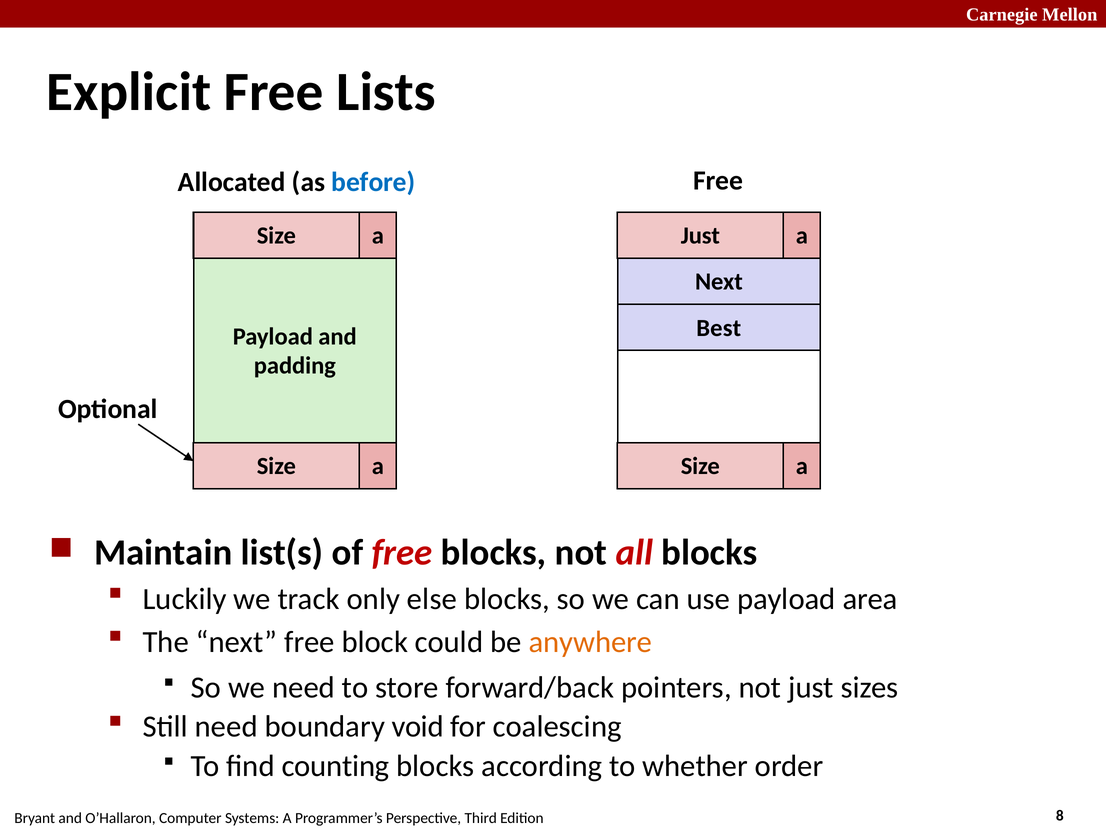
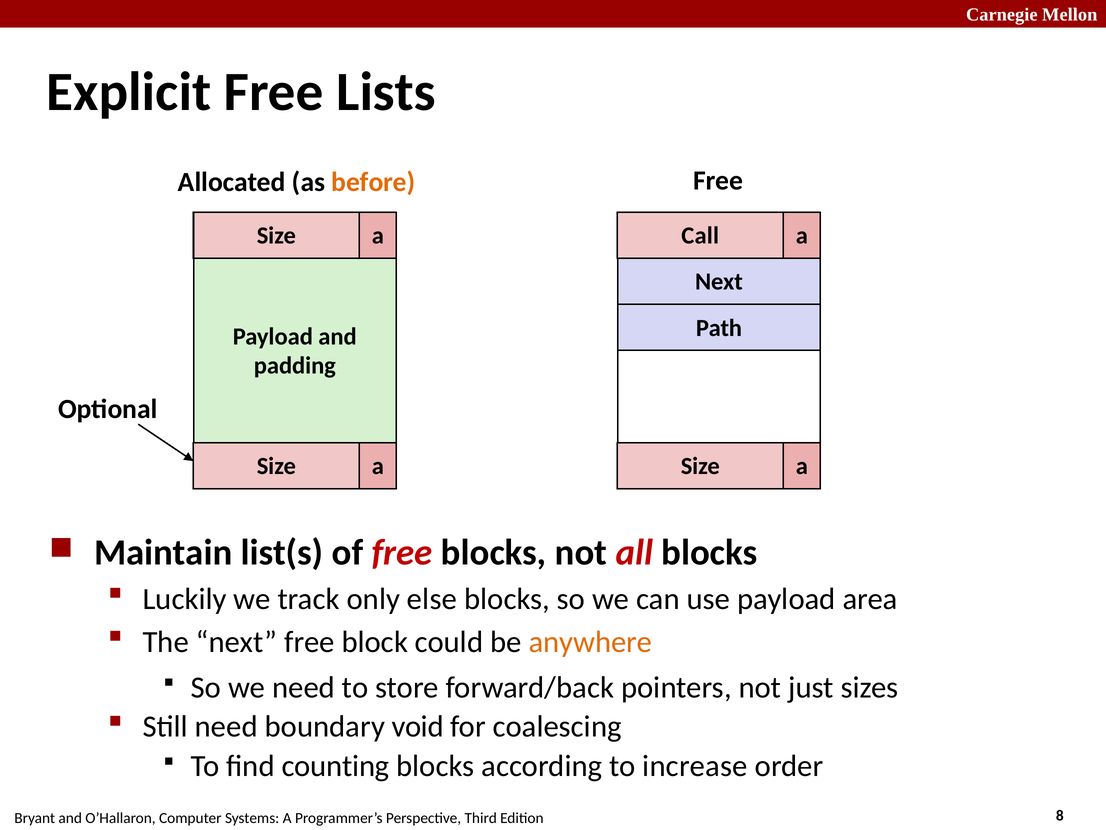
before colour: blue -> orange
Just at (700, 236): Just -> Call
Best: Best -> Path
whether: whether -> increase
